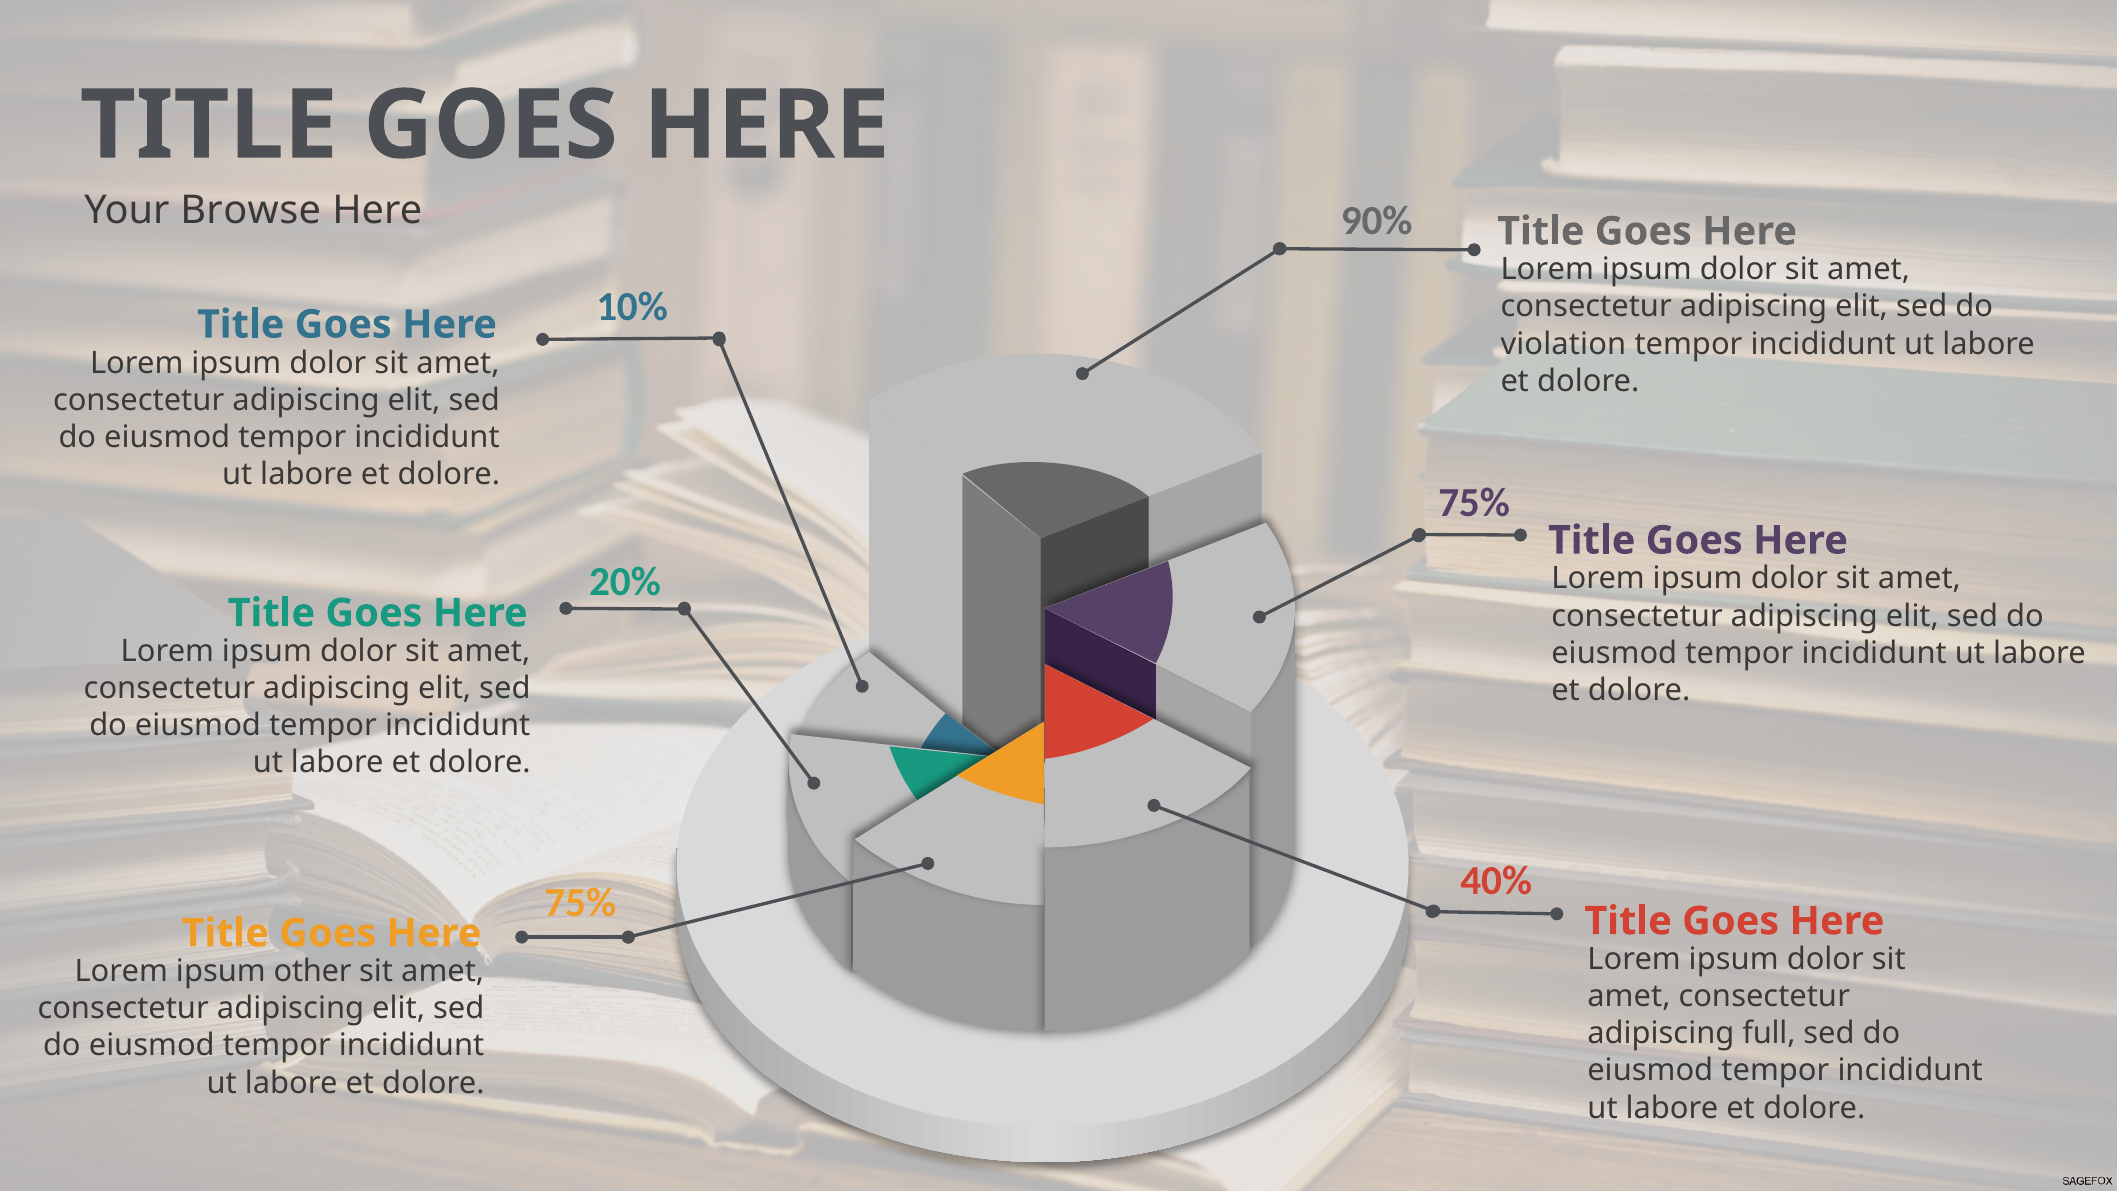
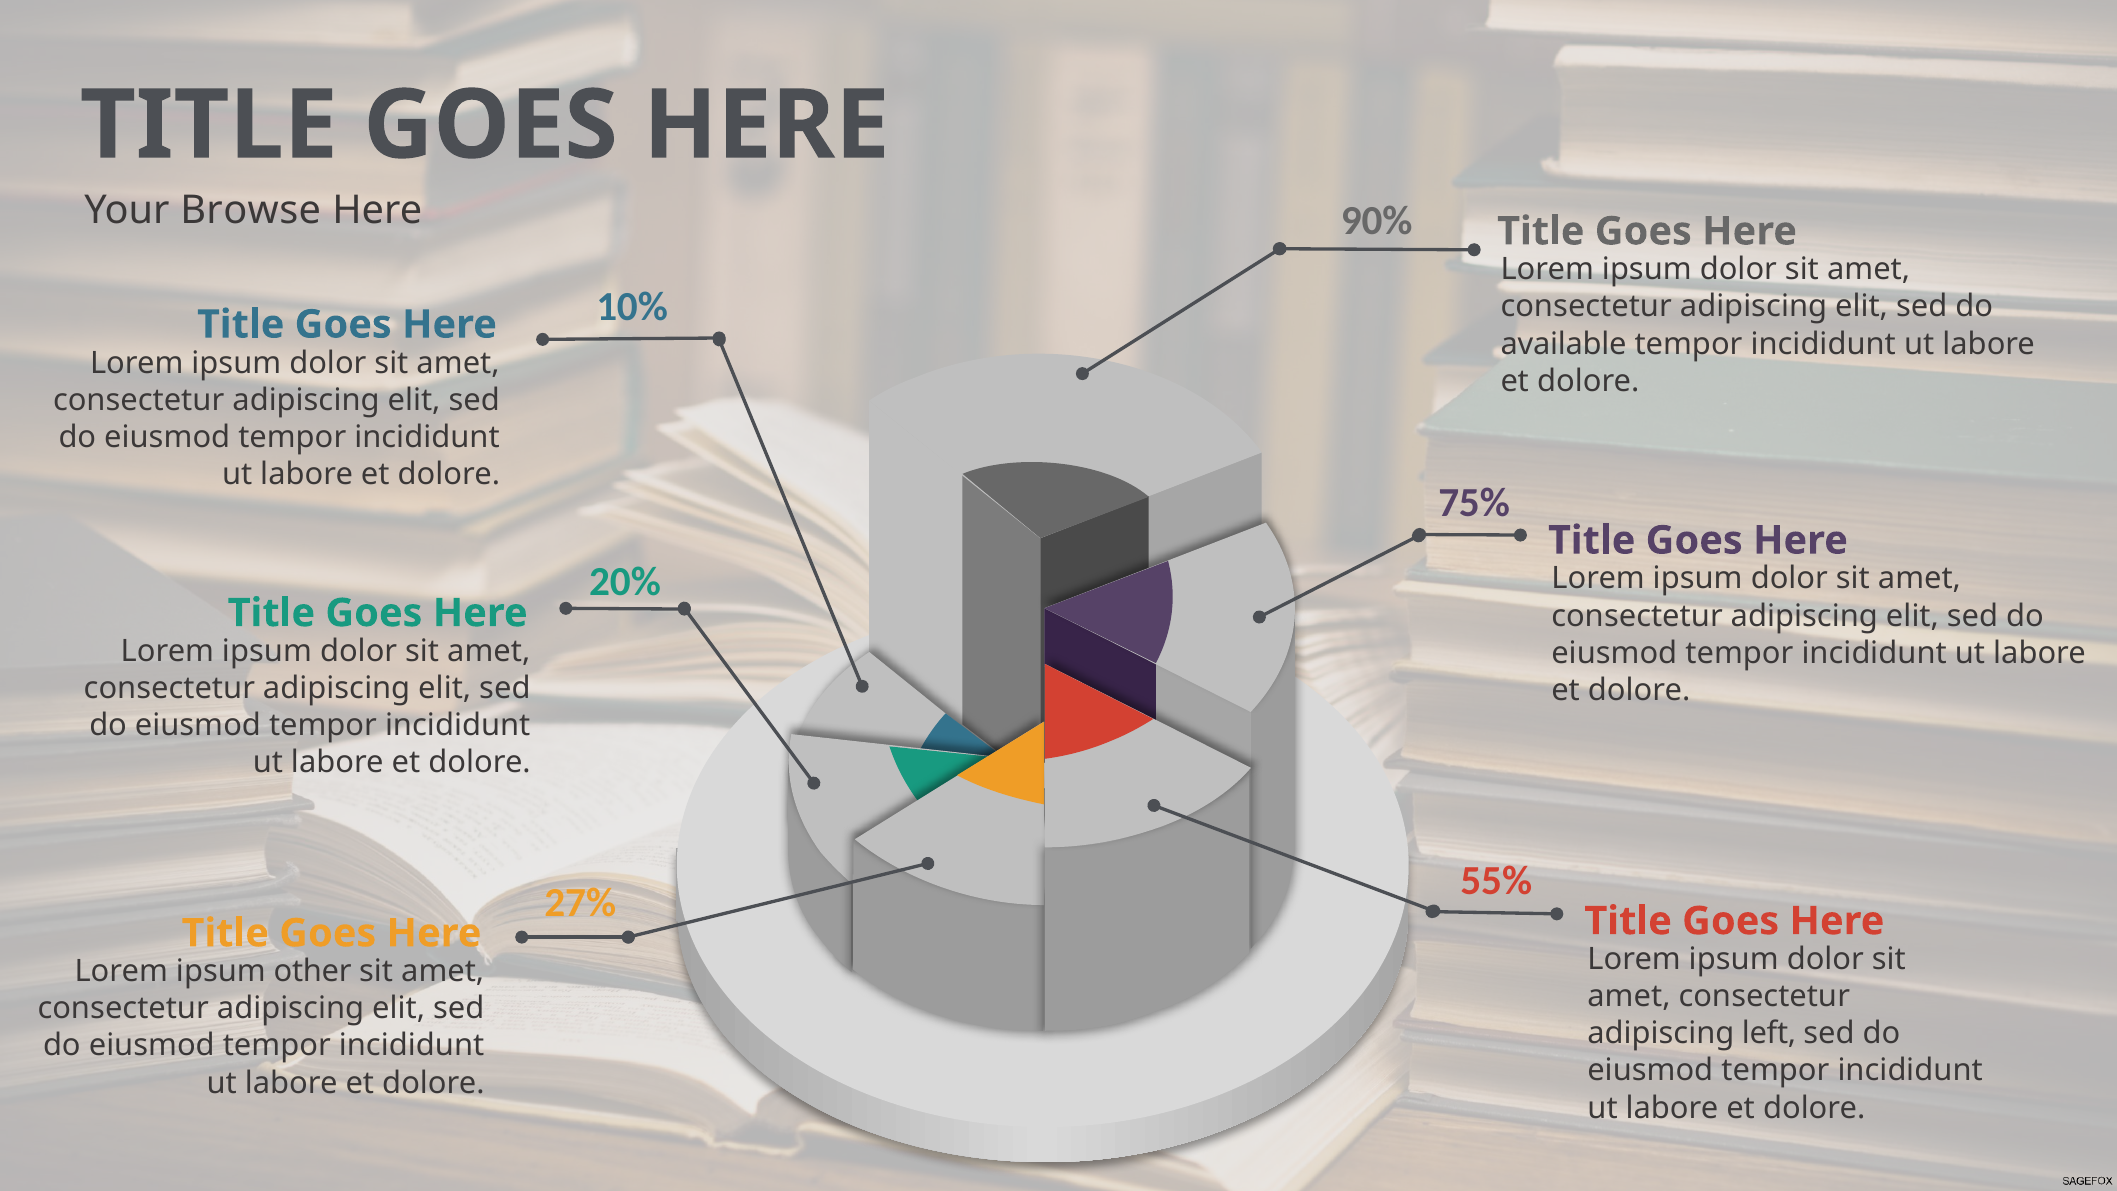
violation: violation -> available
40%: 40% -> 55%
75% at (580, 903): 75% -> 27%
full: full -> left
